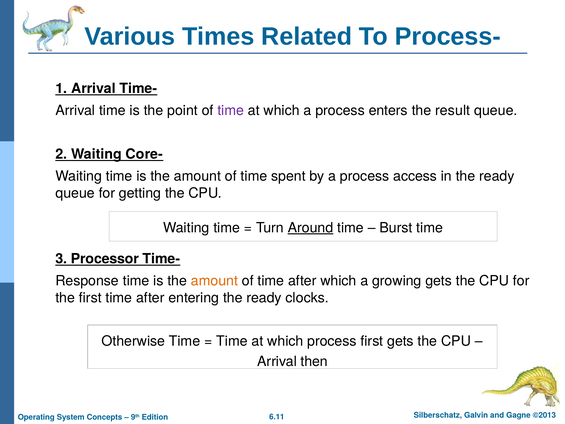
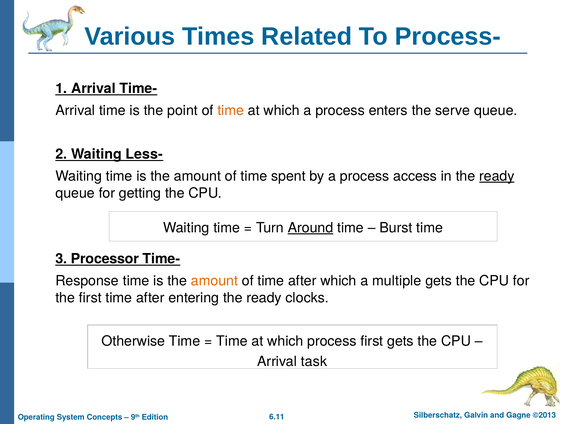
time at (231, 110) colour: purple -> orange
result: result -> serve
Core-: Core- -> Less-
ready at (497, 176) underline: none -> present
growing: growing -> multiple
then: then -> task
